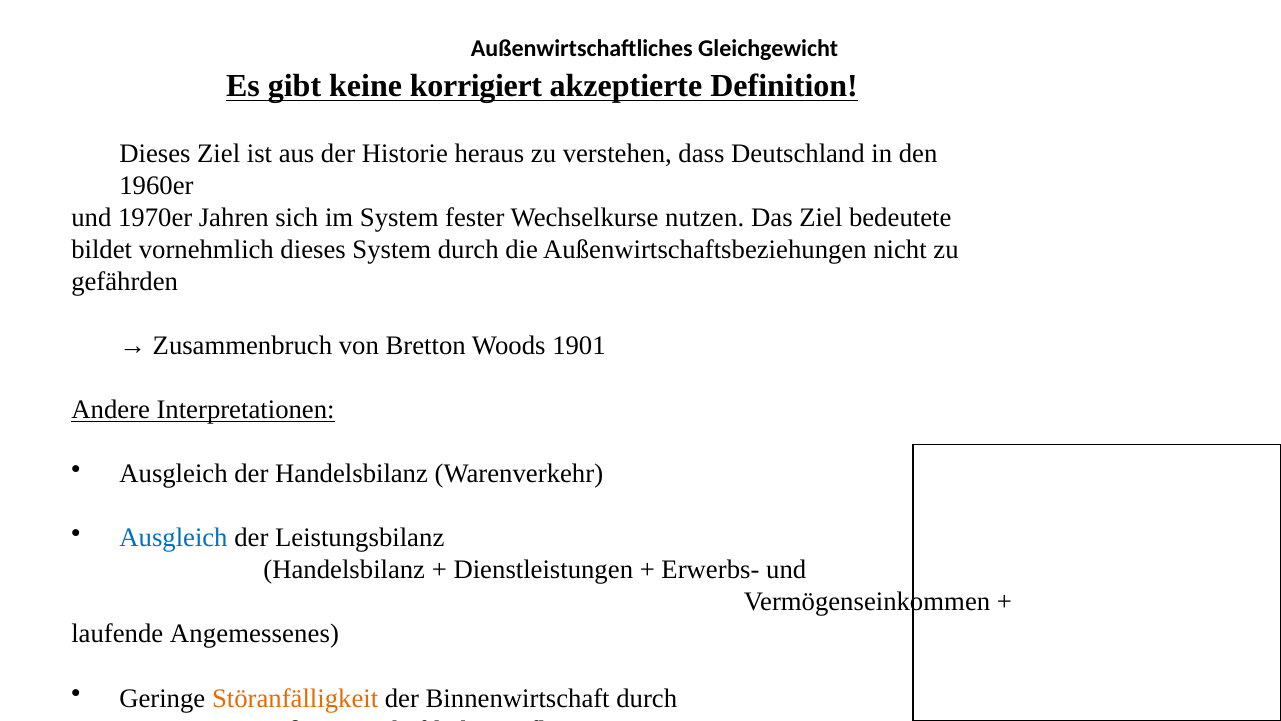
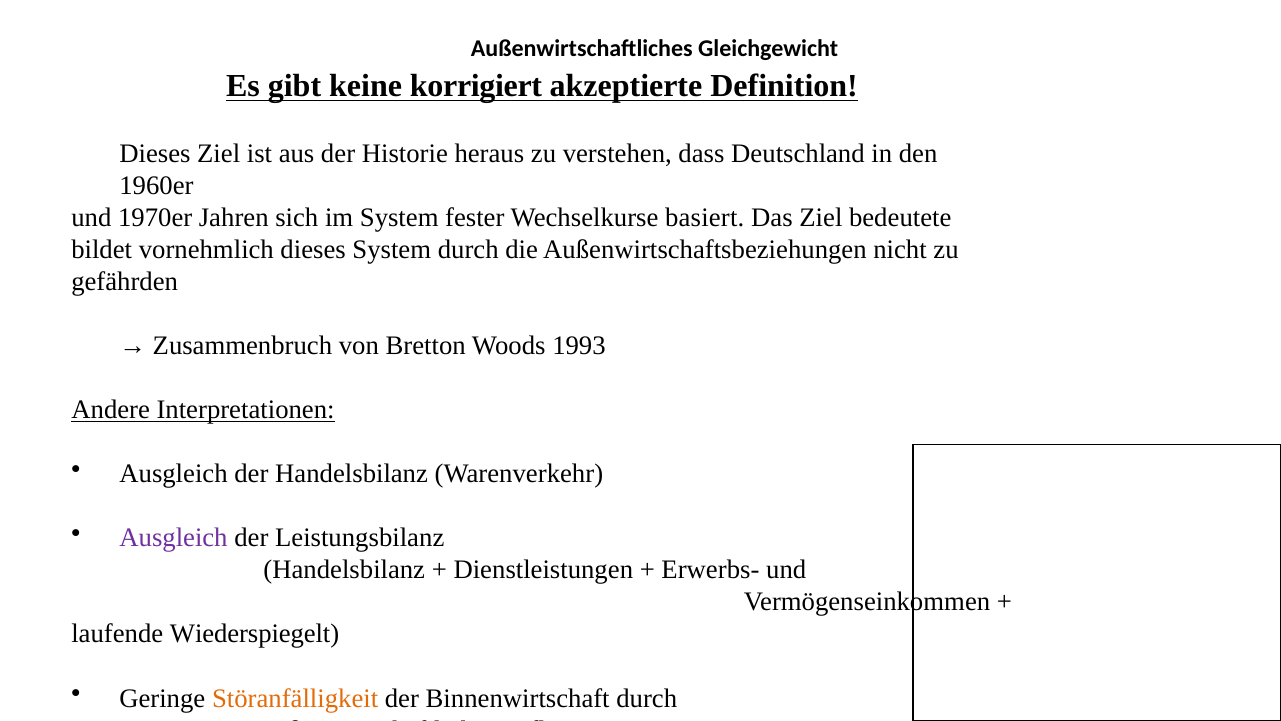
nutzen: nutzen -> basiert
1901: 1901 -> 1993
Ausgleich at (173, 538) colour: blue -> purple
Angemessenes: Angemessenes -> Wiederspiegelt
